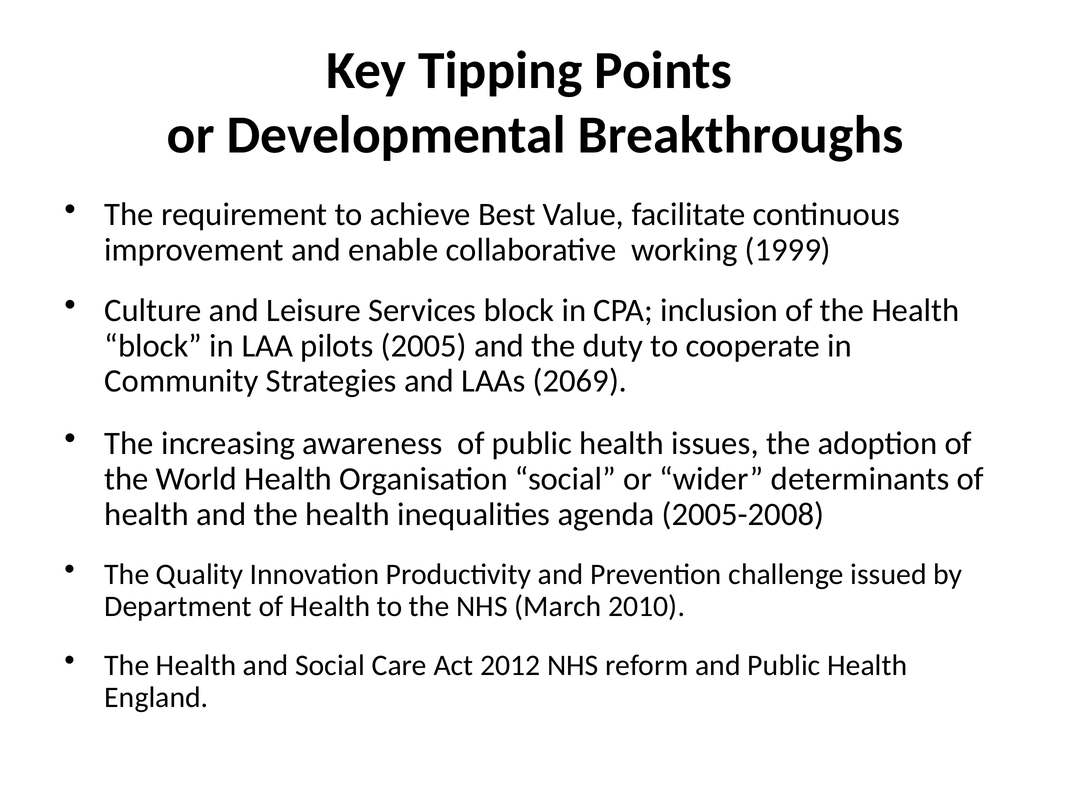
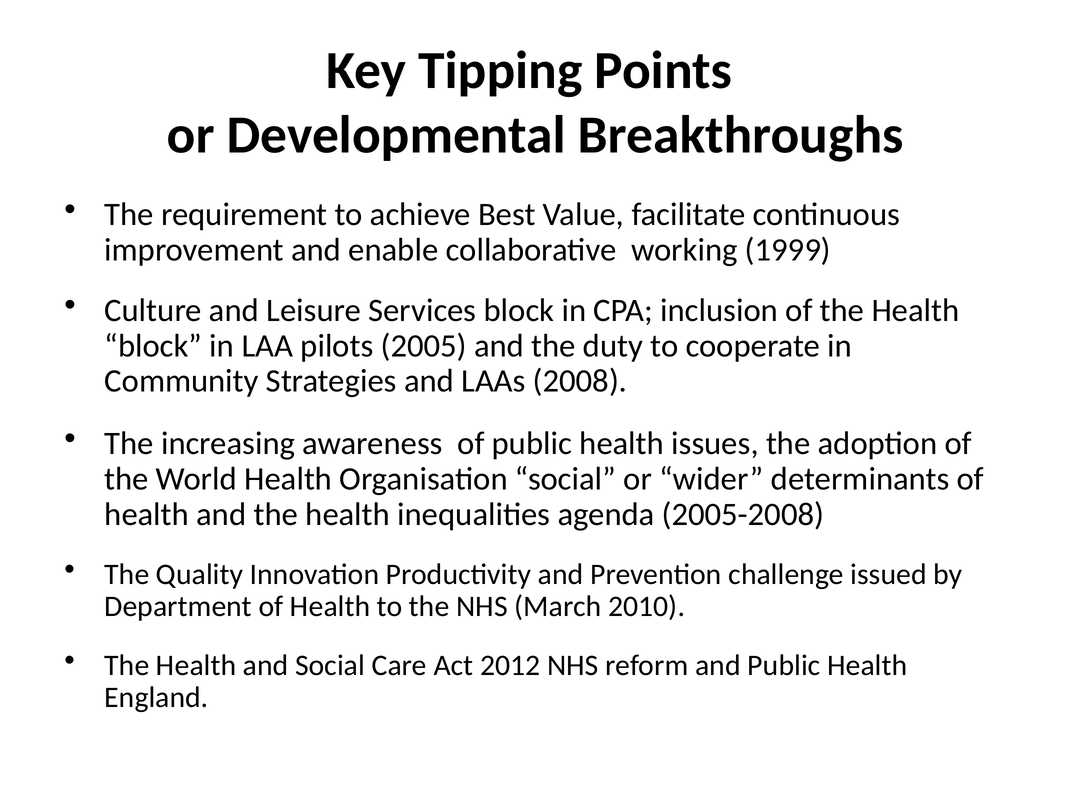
2069: 2069 -> 2008
